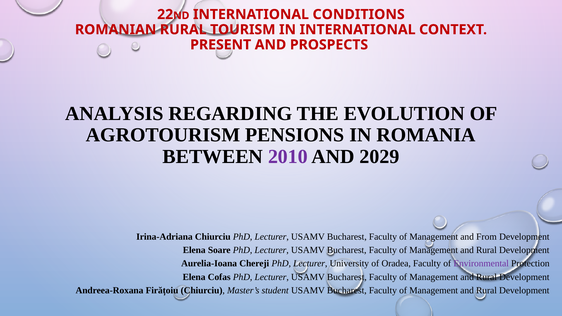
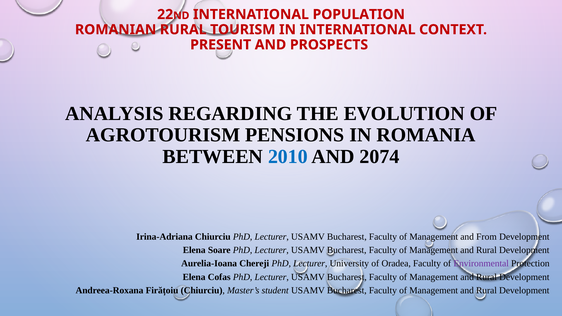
CONDITIONS: CONDITIONS -> POPULATION
2010 colour: purple -> blue
2029: 2029 -> 2074
